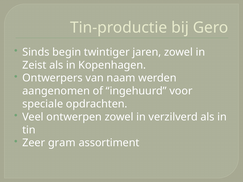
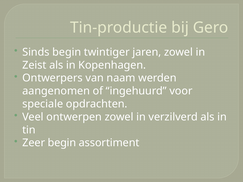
Zeer gram: gram -> begin
